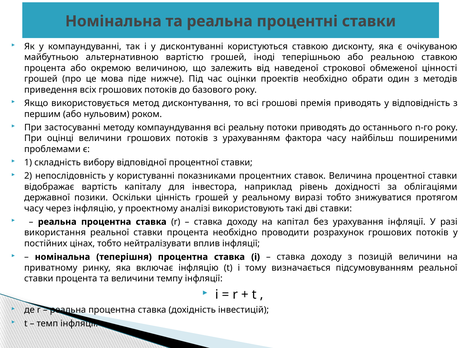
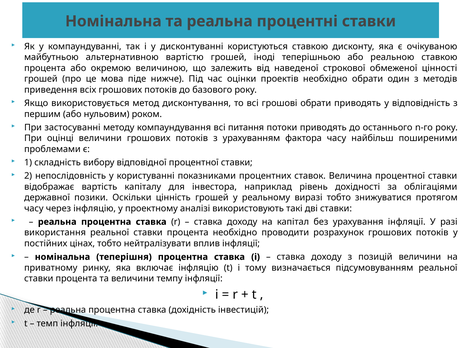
грошові премія: премія -> обрати
реальну: реальну -> питання
